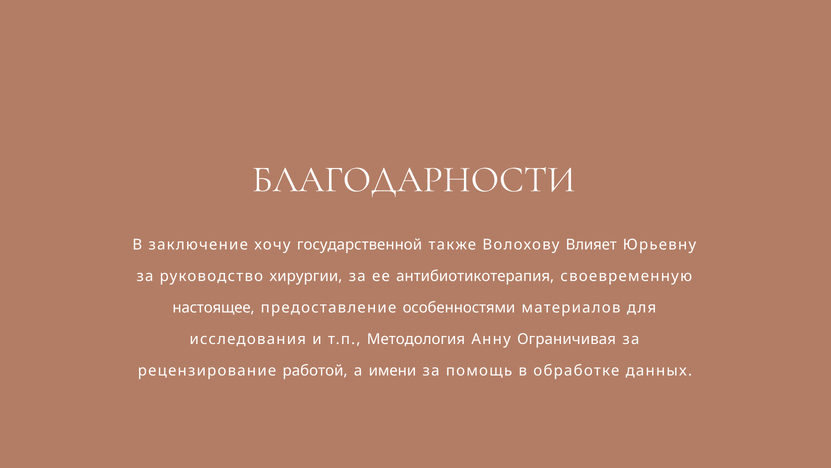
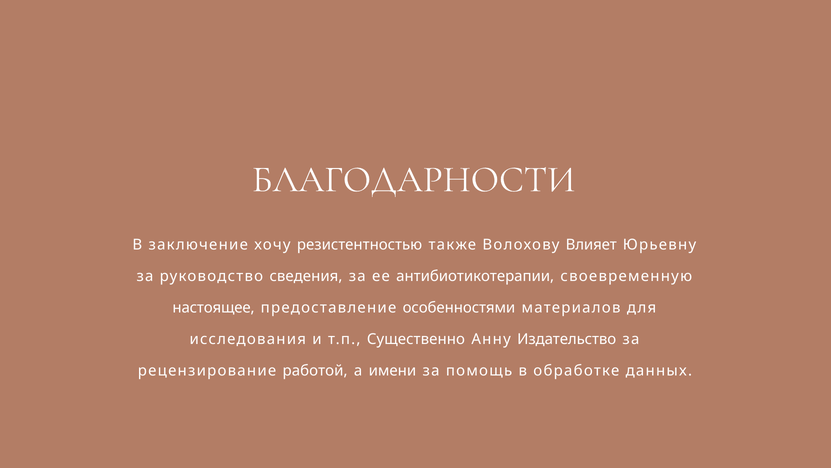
государственной: государственной -> резистентностью
хирургии: хирургии -> сведения
антибиотикотерапия: антибиотикотерапия -> антибиотикотерапии
Методология: Методология -> Существенно
Ограничивая: Ограничивая -> Издательство
